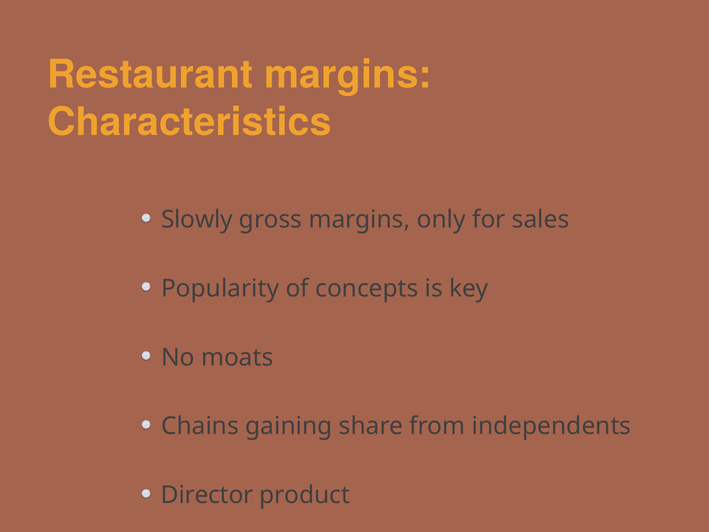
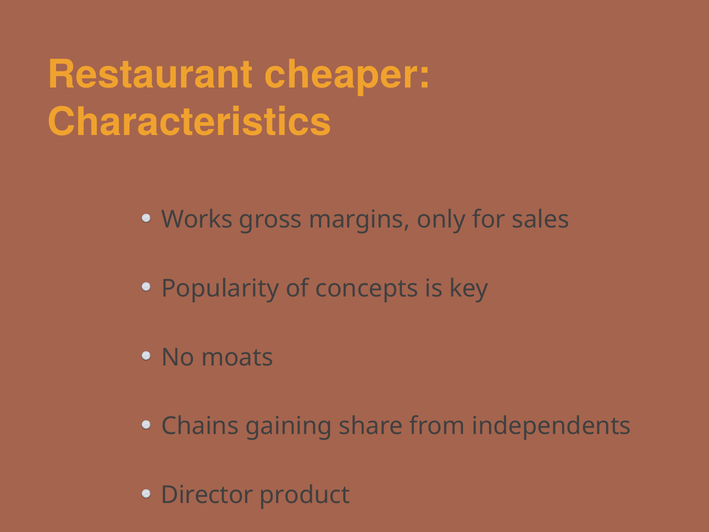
Restaurant margins: margins -> cheaper
Slowly: Slowly -> Works
